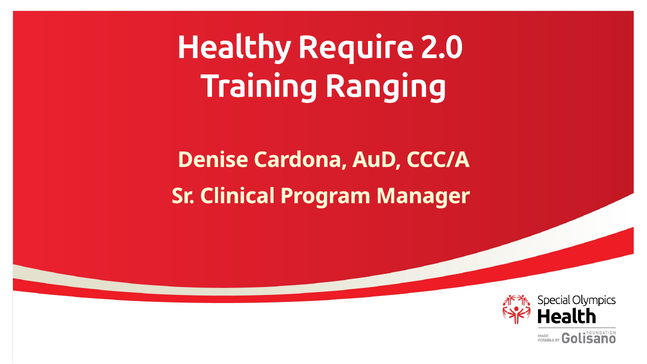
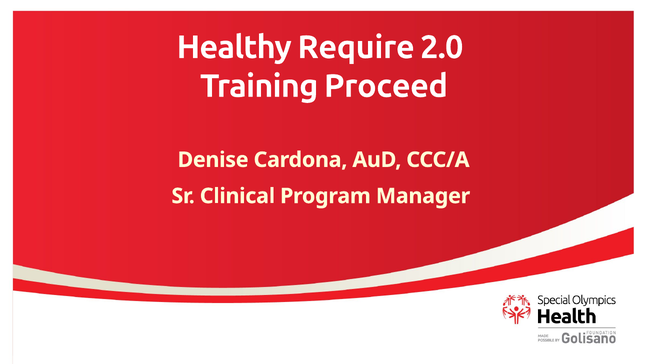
Ranging: Ranging -> Proceed
